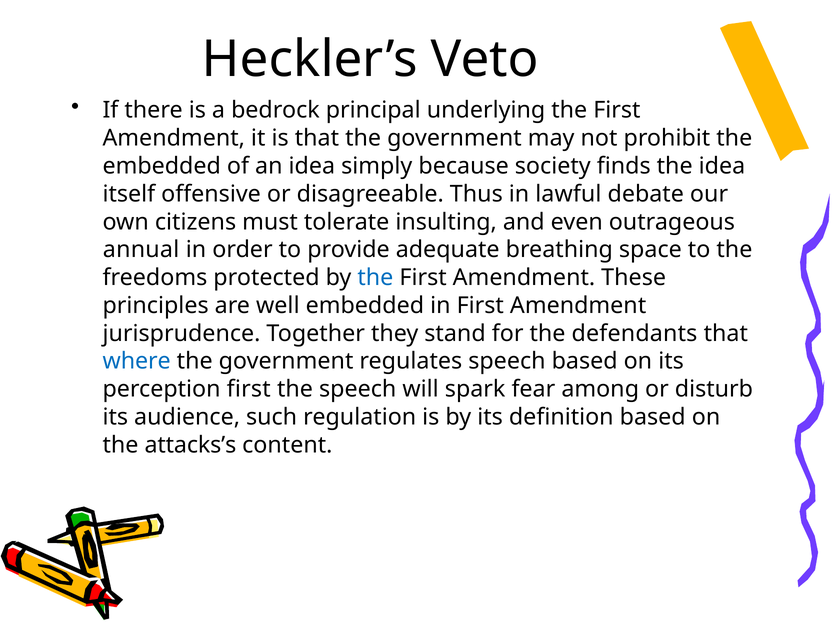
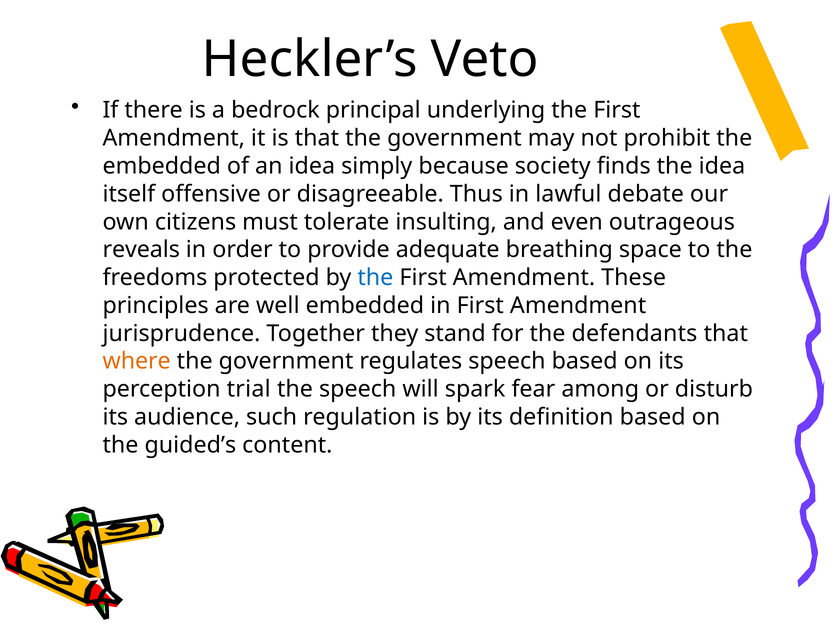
annual: annual -> reveals
where colour: blue -> orange
perception first: first -> trial
attacks’s: attacks’s -> guided’s
